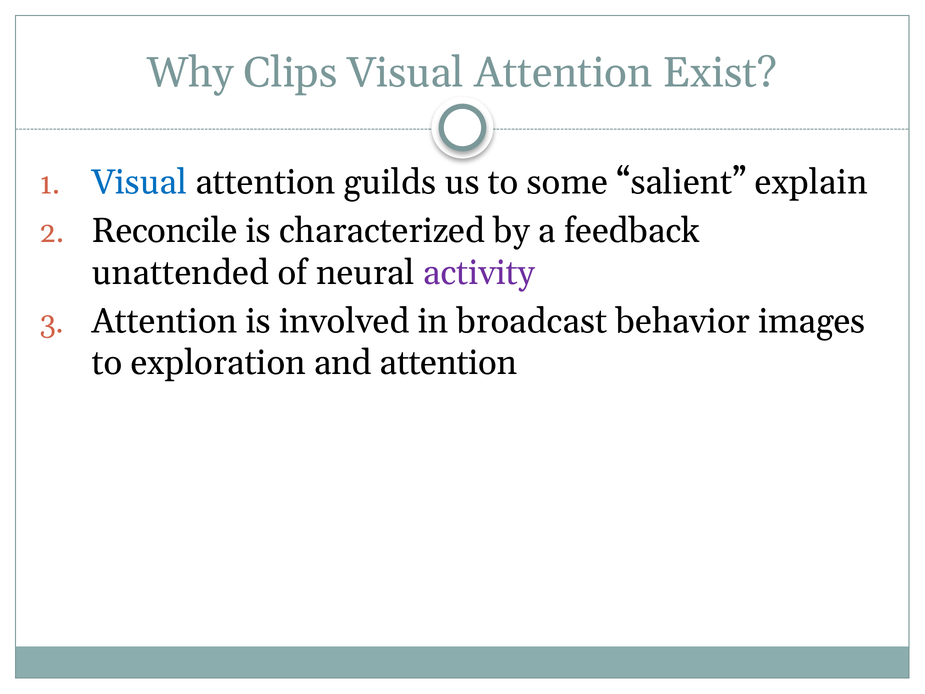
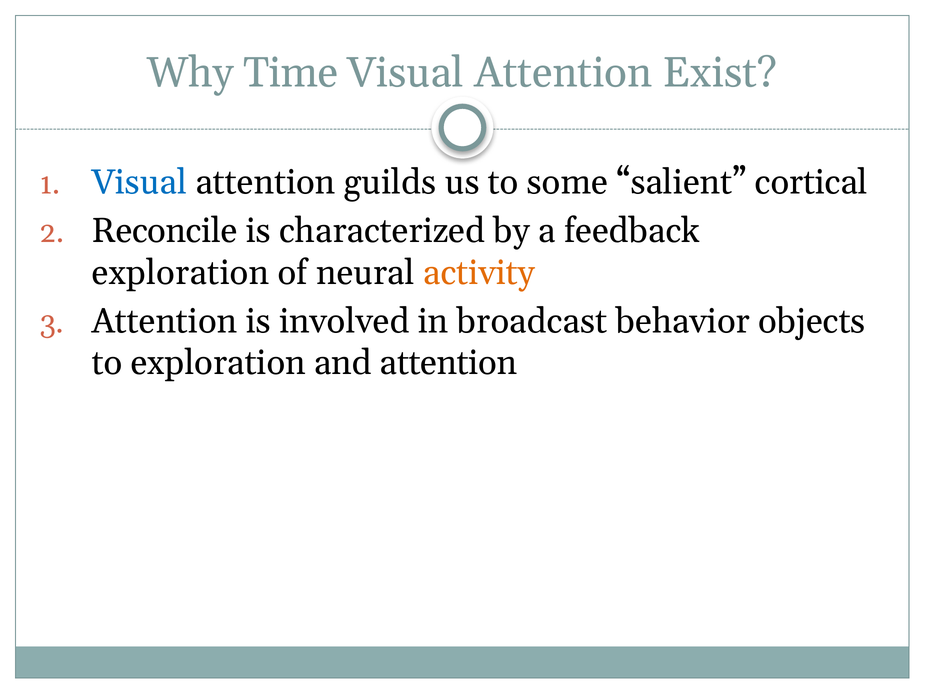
Clips: Clips -> Time
explain: explain -> cortical
unattended at (180, 273): unattended -> exploration
activity colour: purple -> orange
images: images -> objects
